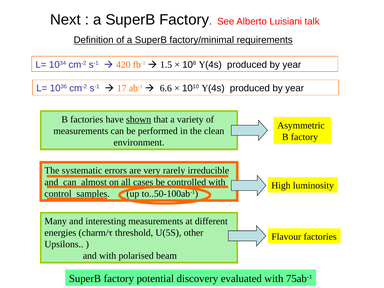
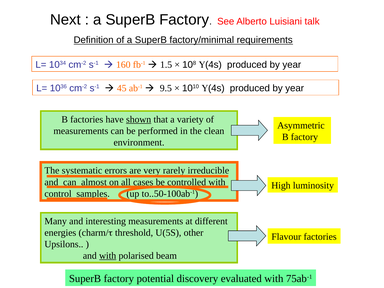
420: 420 -> 160
17: 17 -> 45
6.6: 6.6 -> 9.5
with at (108, 256) underline: none -> present
